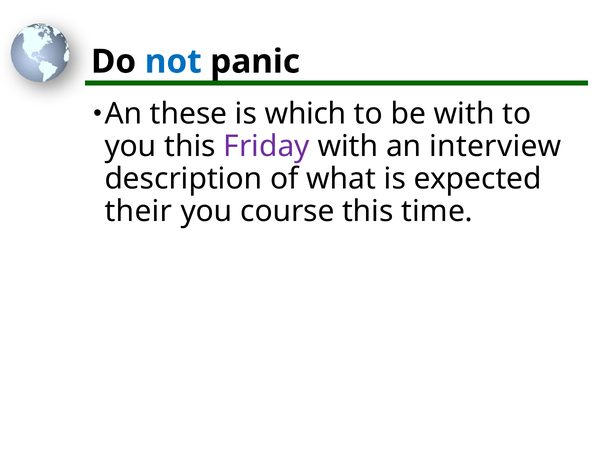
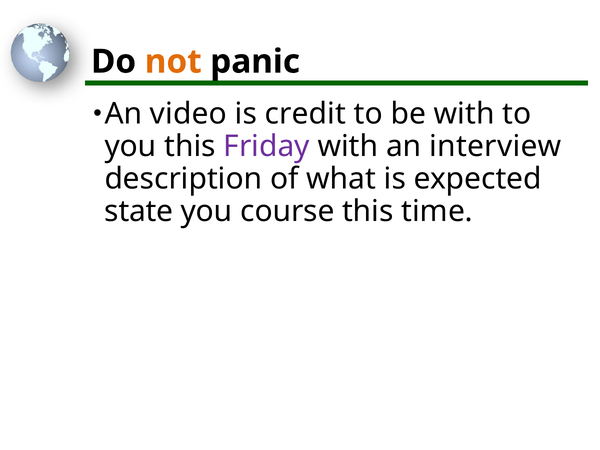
not colour: blue -> orange
these: these -> video
which: which -> credit
their: their -> state
